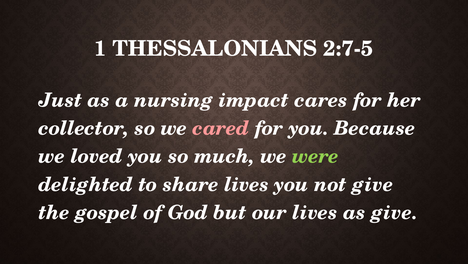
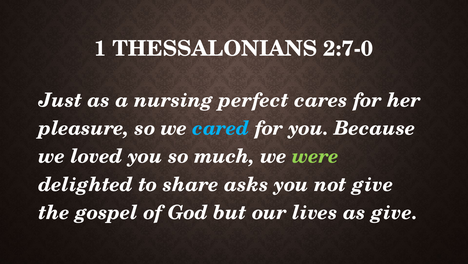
2:7-5: 2:7-5 -> 2:7-0
impact: impact -> perfect
collector: collector -> pleasure
cared colour: pink -> light blue
share lives: lives -> asks
